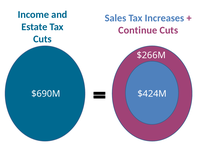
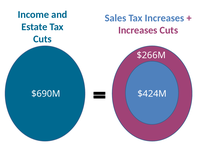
Continue at (138, 30): Continue -> Increases
